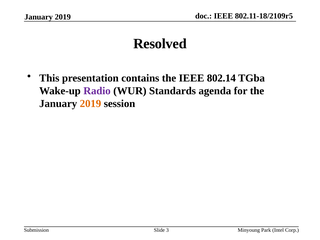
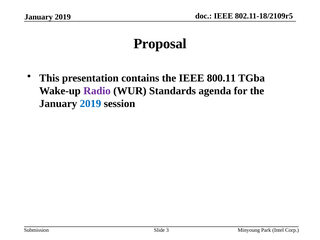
Resolved: Resolved -> Proposal
802.14: 802.14 -> 800.11
2019 at (90, 104) colour: orange -> blue
